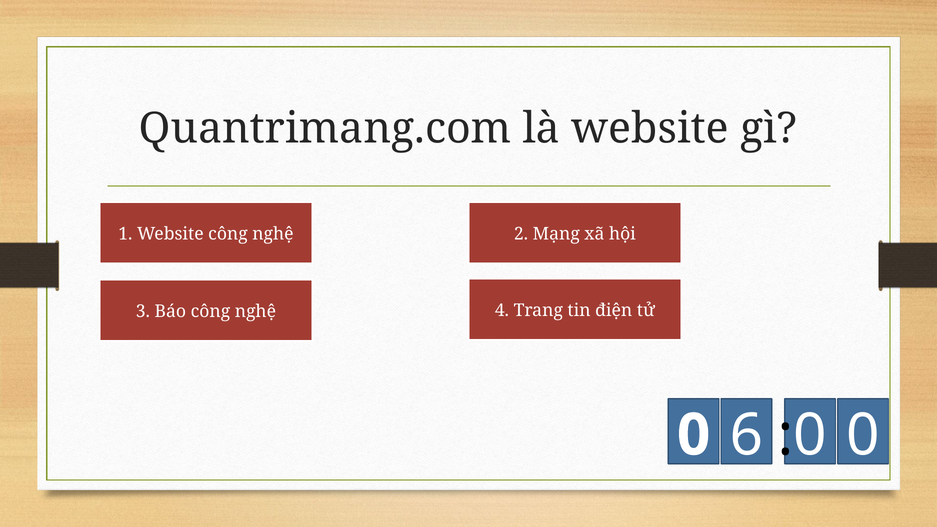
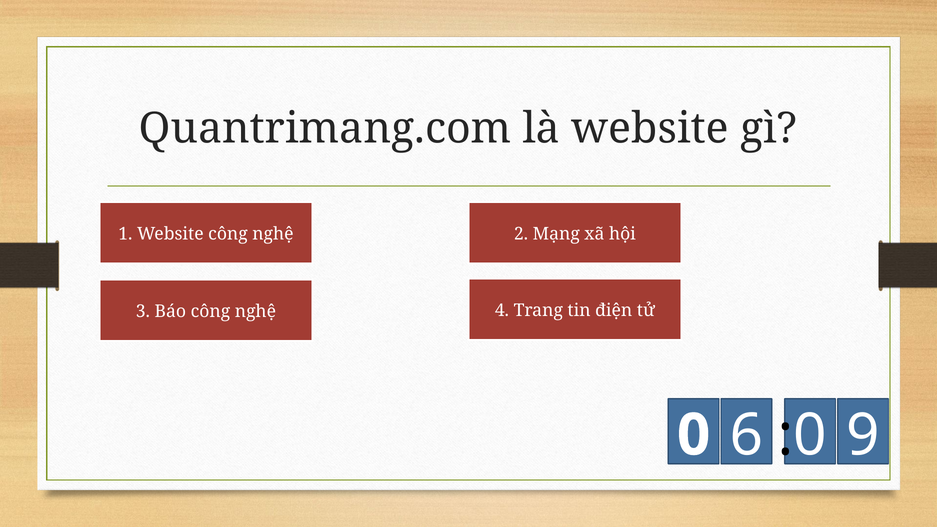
6 0: 0 -> 9
